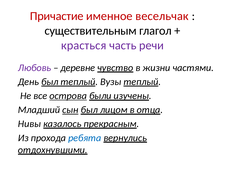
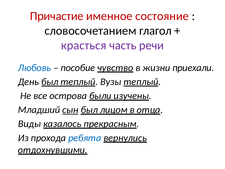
весельчак: весельчак -> состояние
существительным: существительным -> словосочетанием
Любовь colour: purple -> blue
деревне: деревне -> пособие
частями: частями -> приехали
острова underline: present -> none
Нивы: Нивы -> Виды
